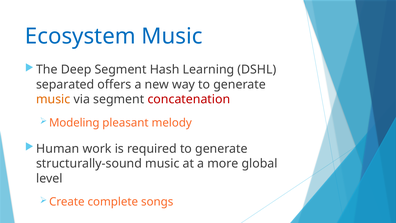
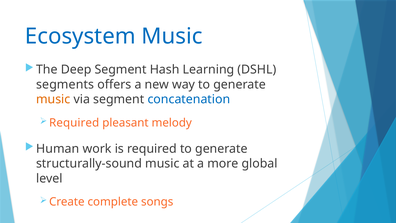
separated: separated -> segments
concatenation colour: red -> blue
Modeling at (74, 123): Modeling -> Required
